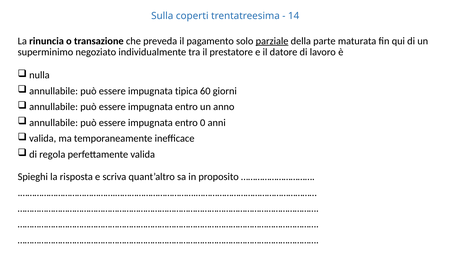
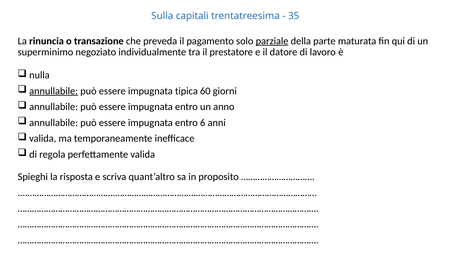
coperti: coperti -> capitali
14: 14 -> 35
annullabile at (54, 91) underline: none -> present
0: 0 -> 6
